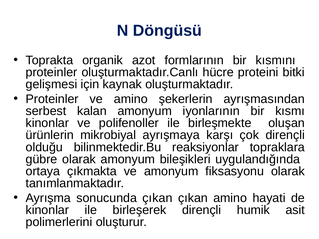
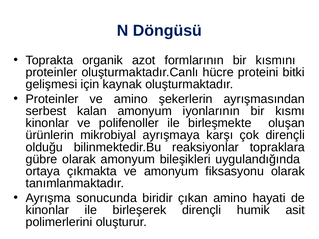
sonucunda çıkan: çıkan -> biridir
